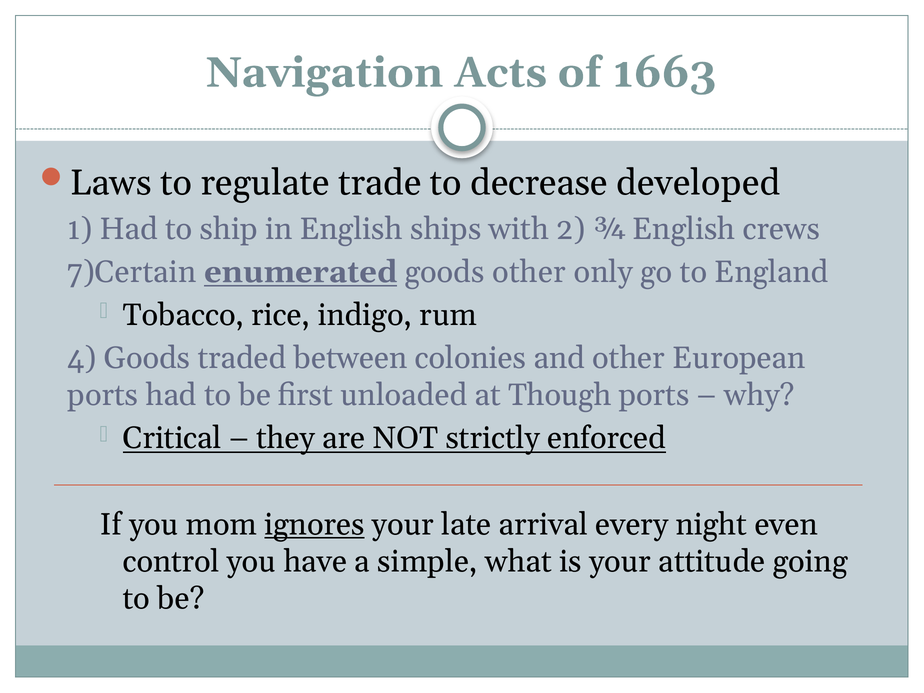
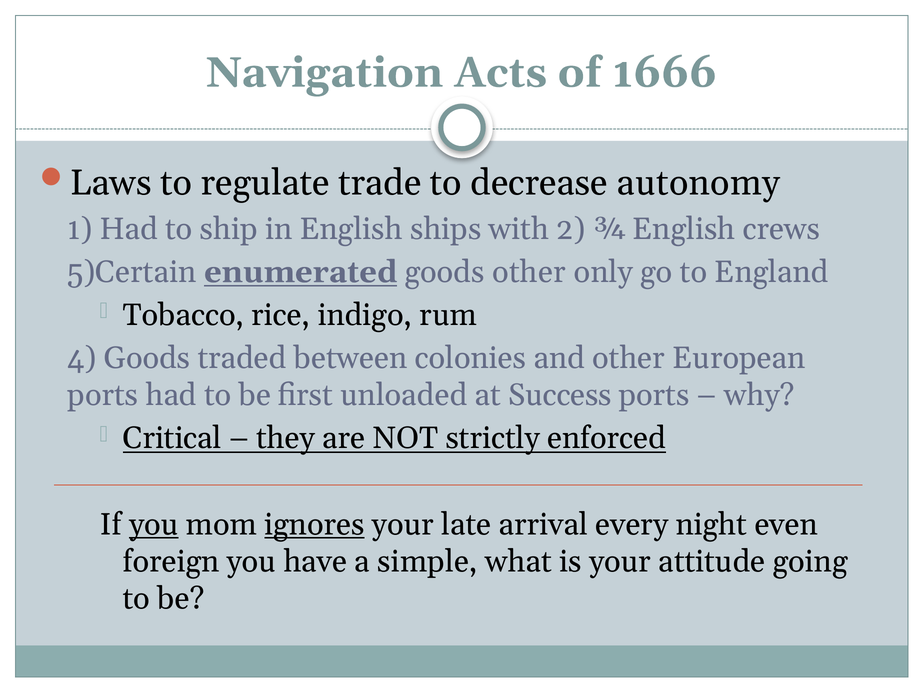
1663: 1663 -> 1666
developed: developed -> autonomy
7)Certain: 7)Certain -> 5)Certain
Though: Though -> Success
you at (154, 524) underline: none -> present
control: control -> foreign
